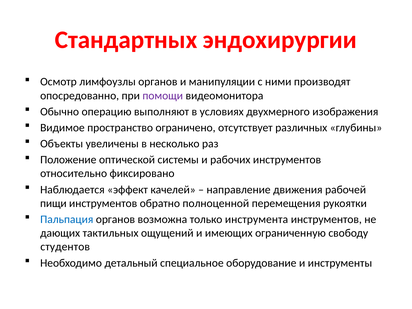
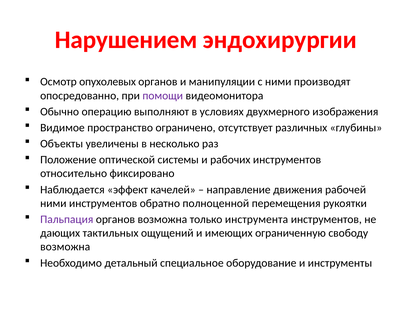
Стандартных: Стандартных -> Нарушением
лимфоузлы: лимфоузлы -> опухолевых
пищи at (53, 203): пищи -> ними
Пальпация colour: blue -> purple
студентов at (65, 247): студентов -> возможна
